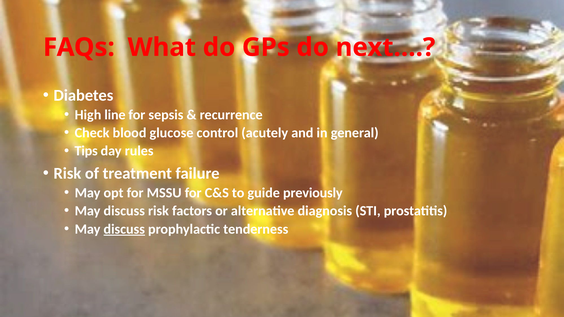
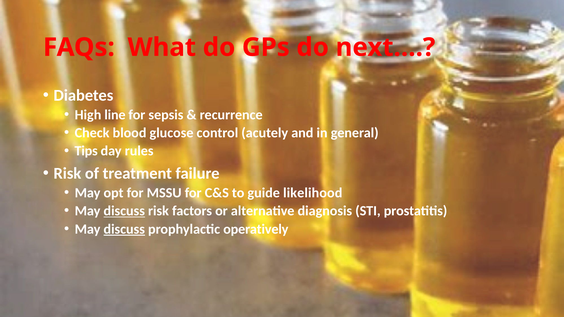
previously: previously -> likelihood
discuss at (124, 211) underline: none -> present
tenderness: tenderness -> operatively
